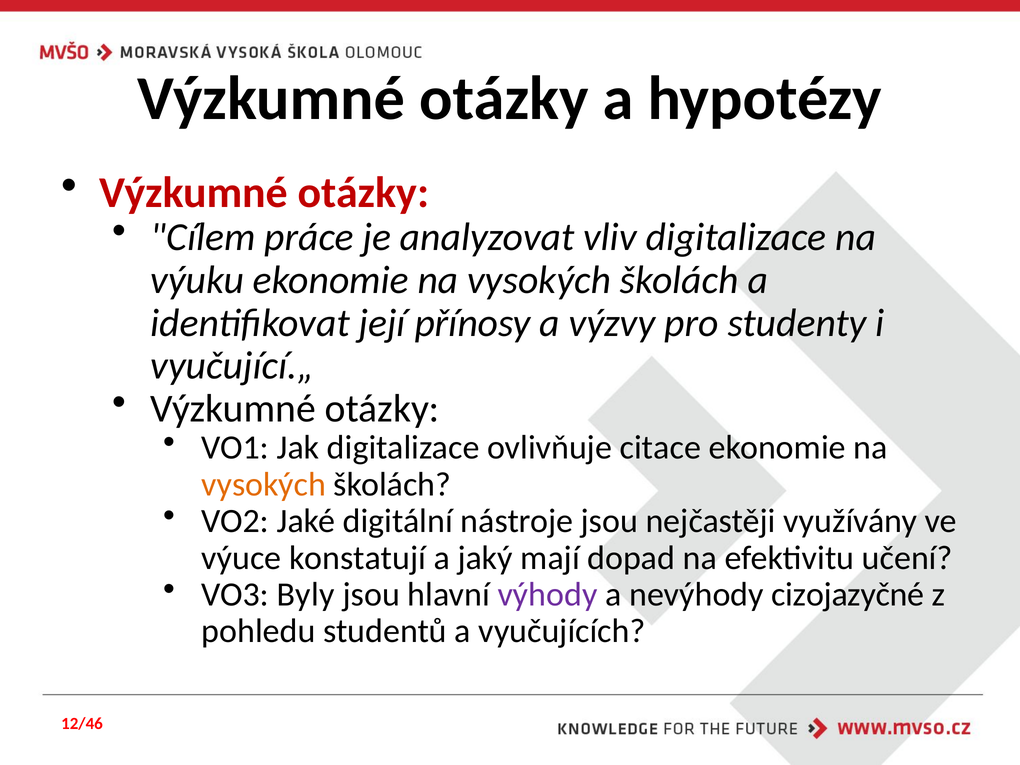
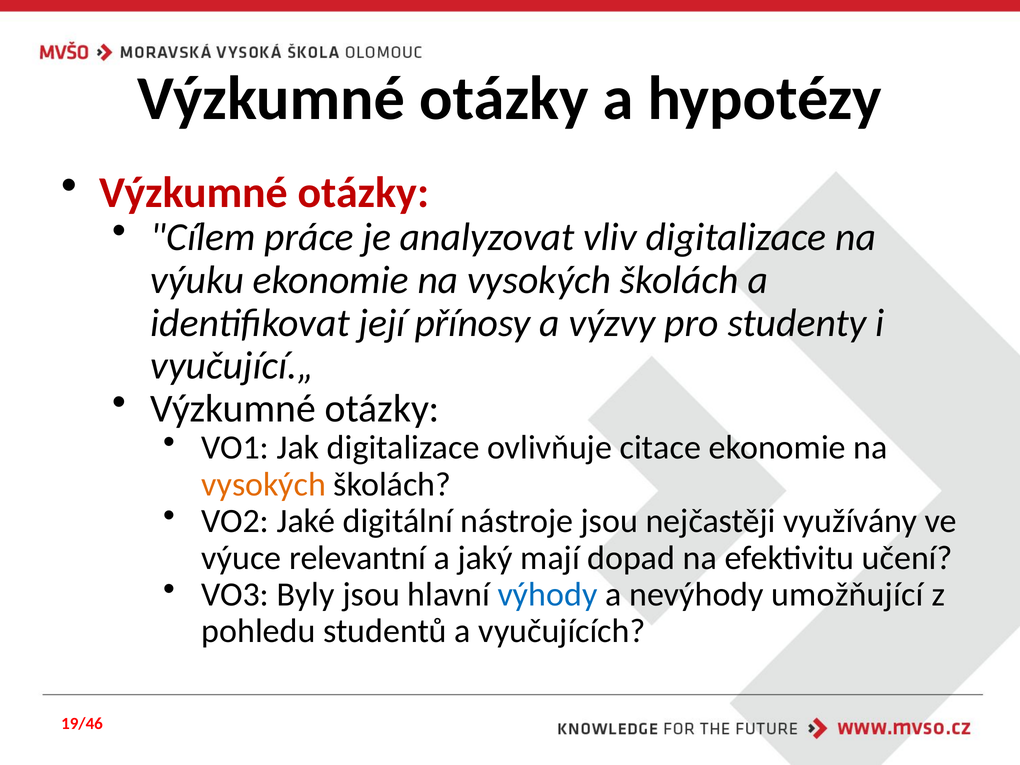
konstatují: konstatují -> relevantní
výhody colour: purple -> blue
cizojazyčné: cizojazyčné -> umožňující
12/46: 12/46 -> 19/46
